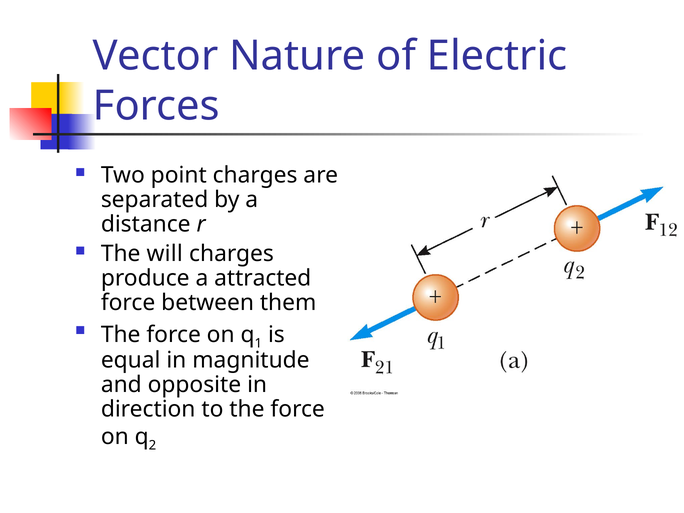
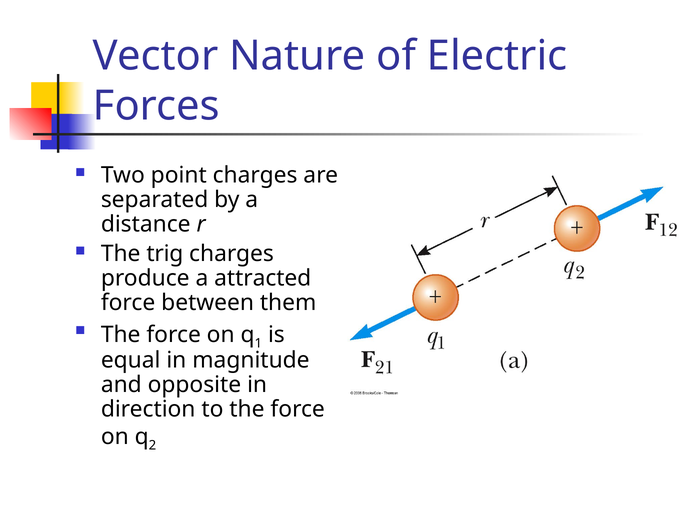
will: will -> trig
